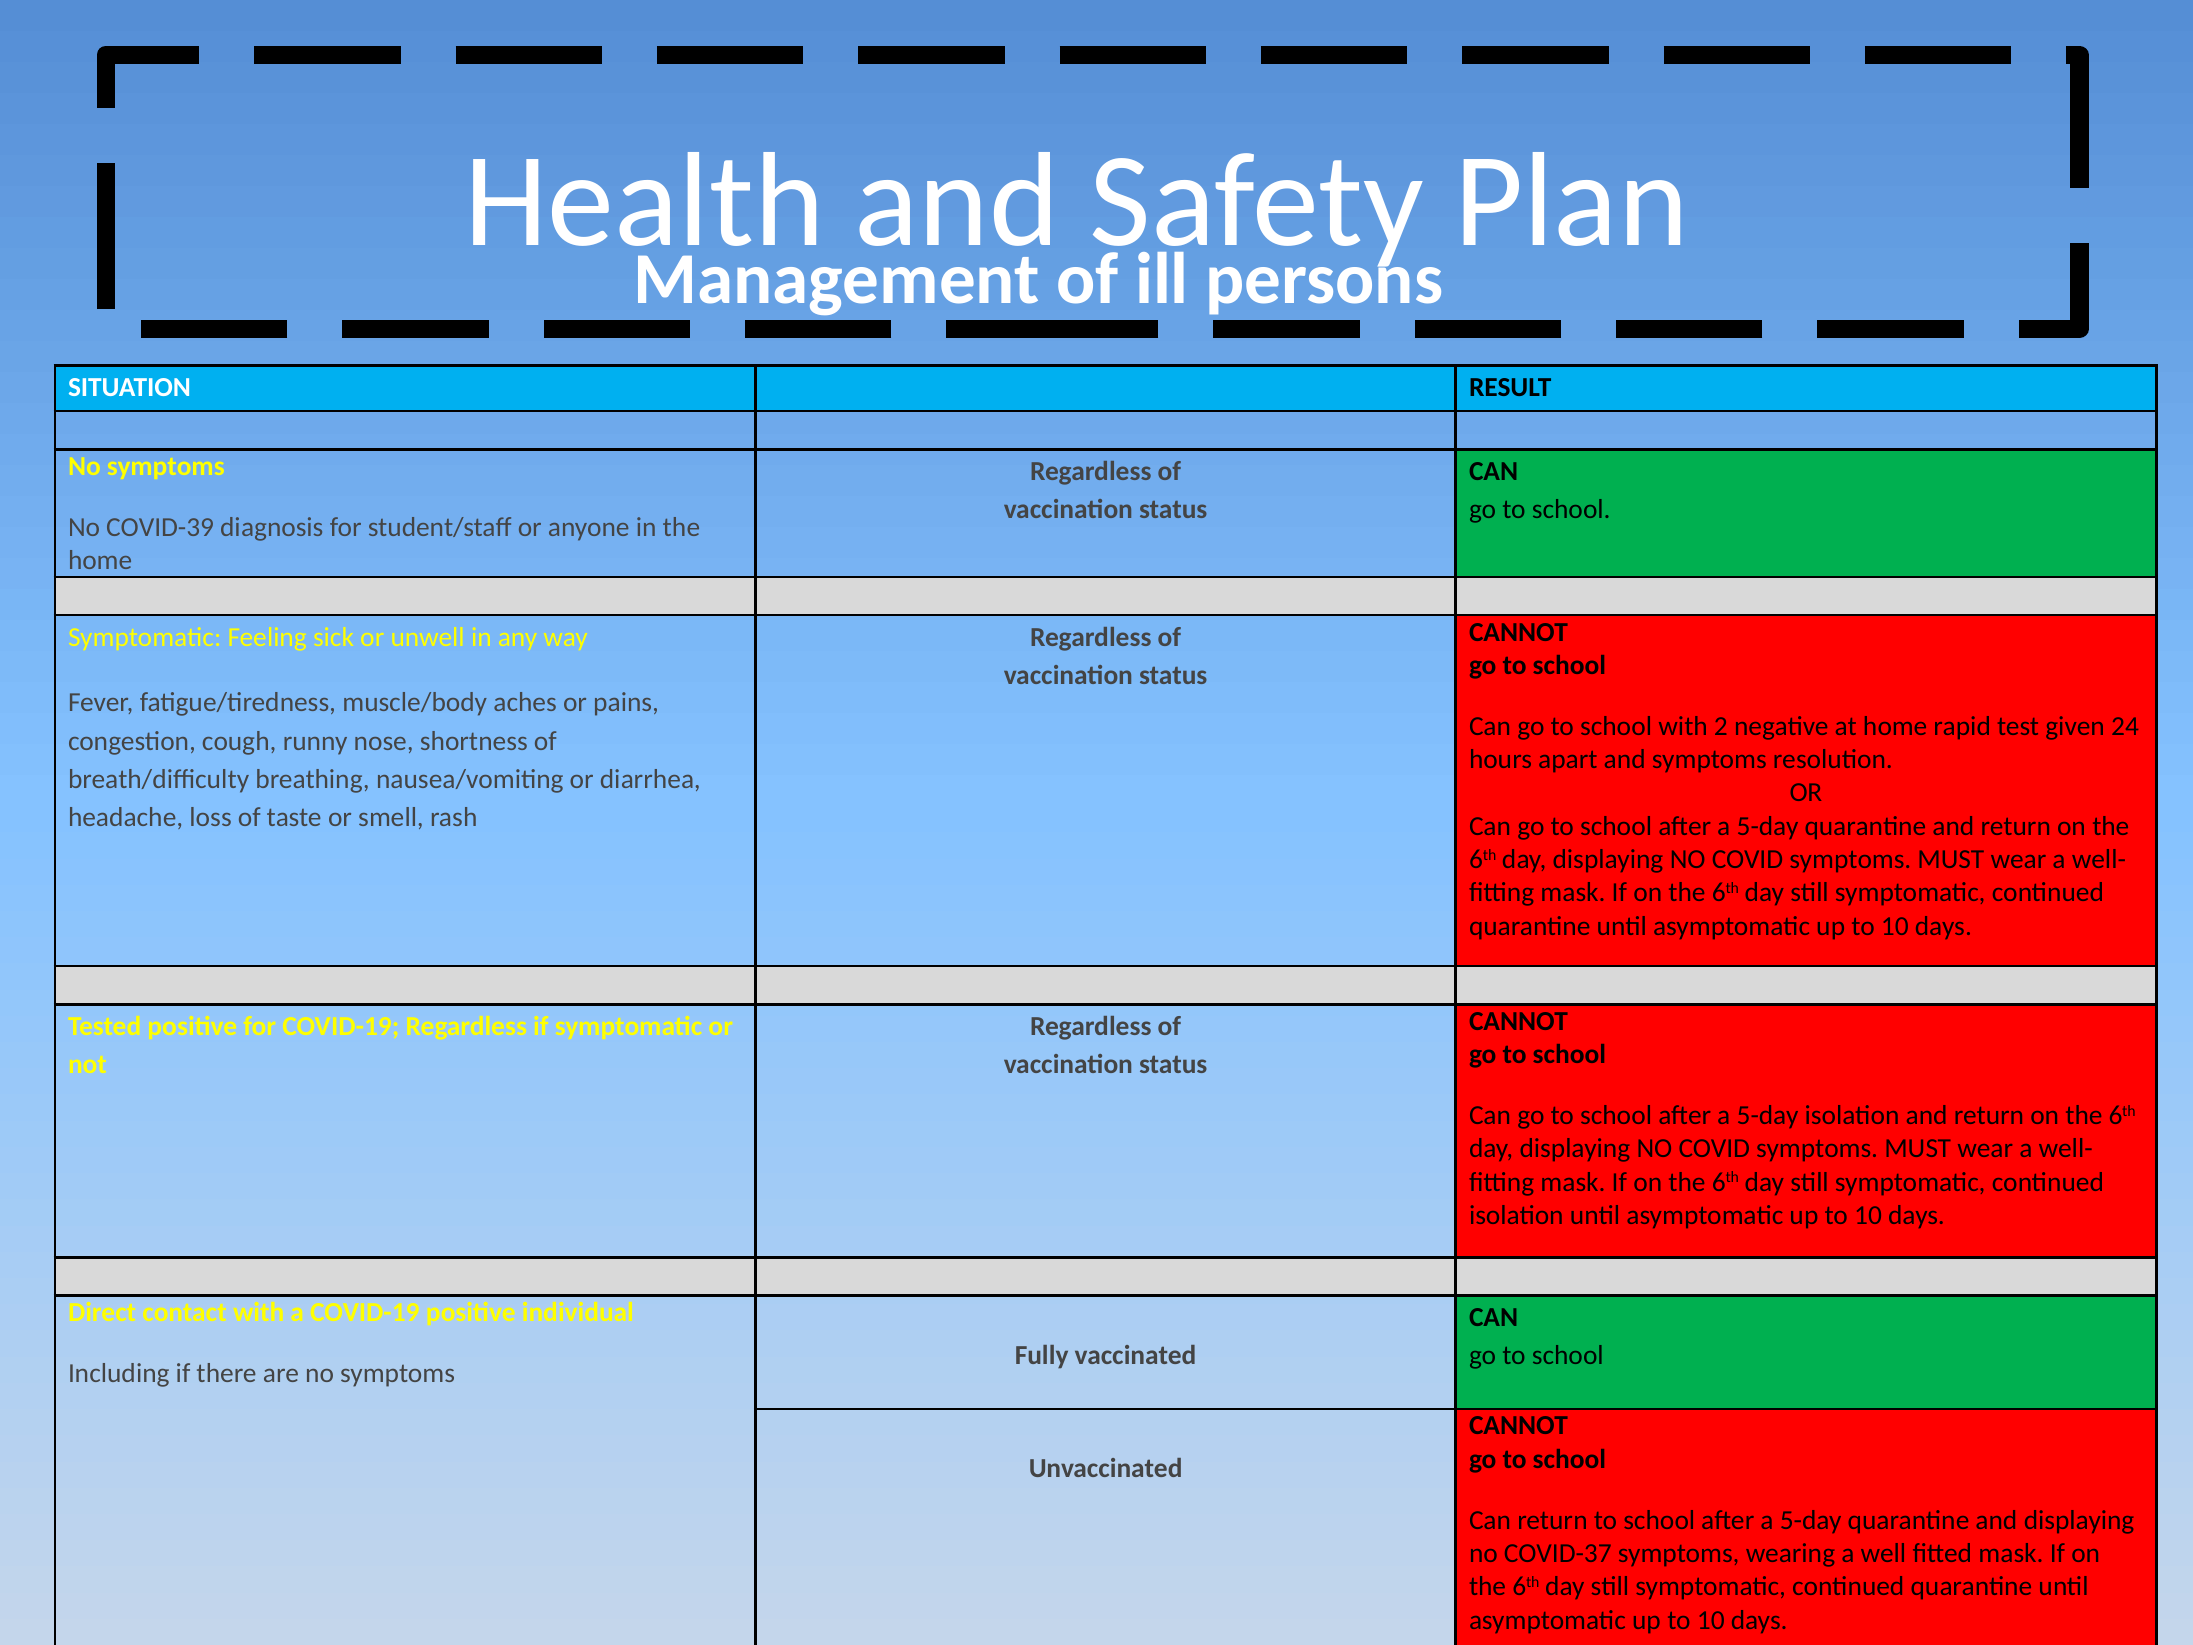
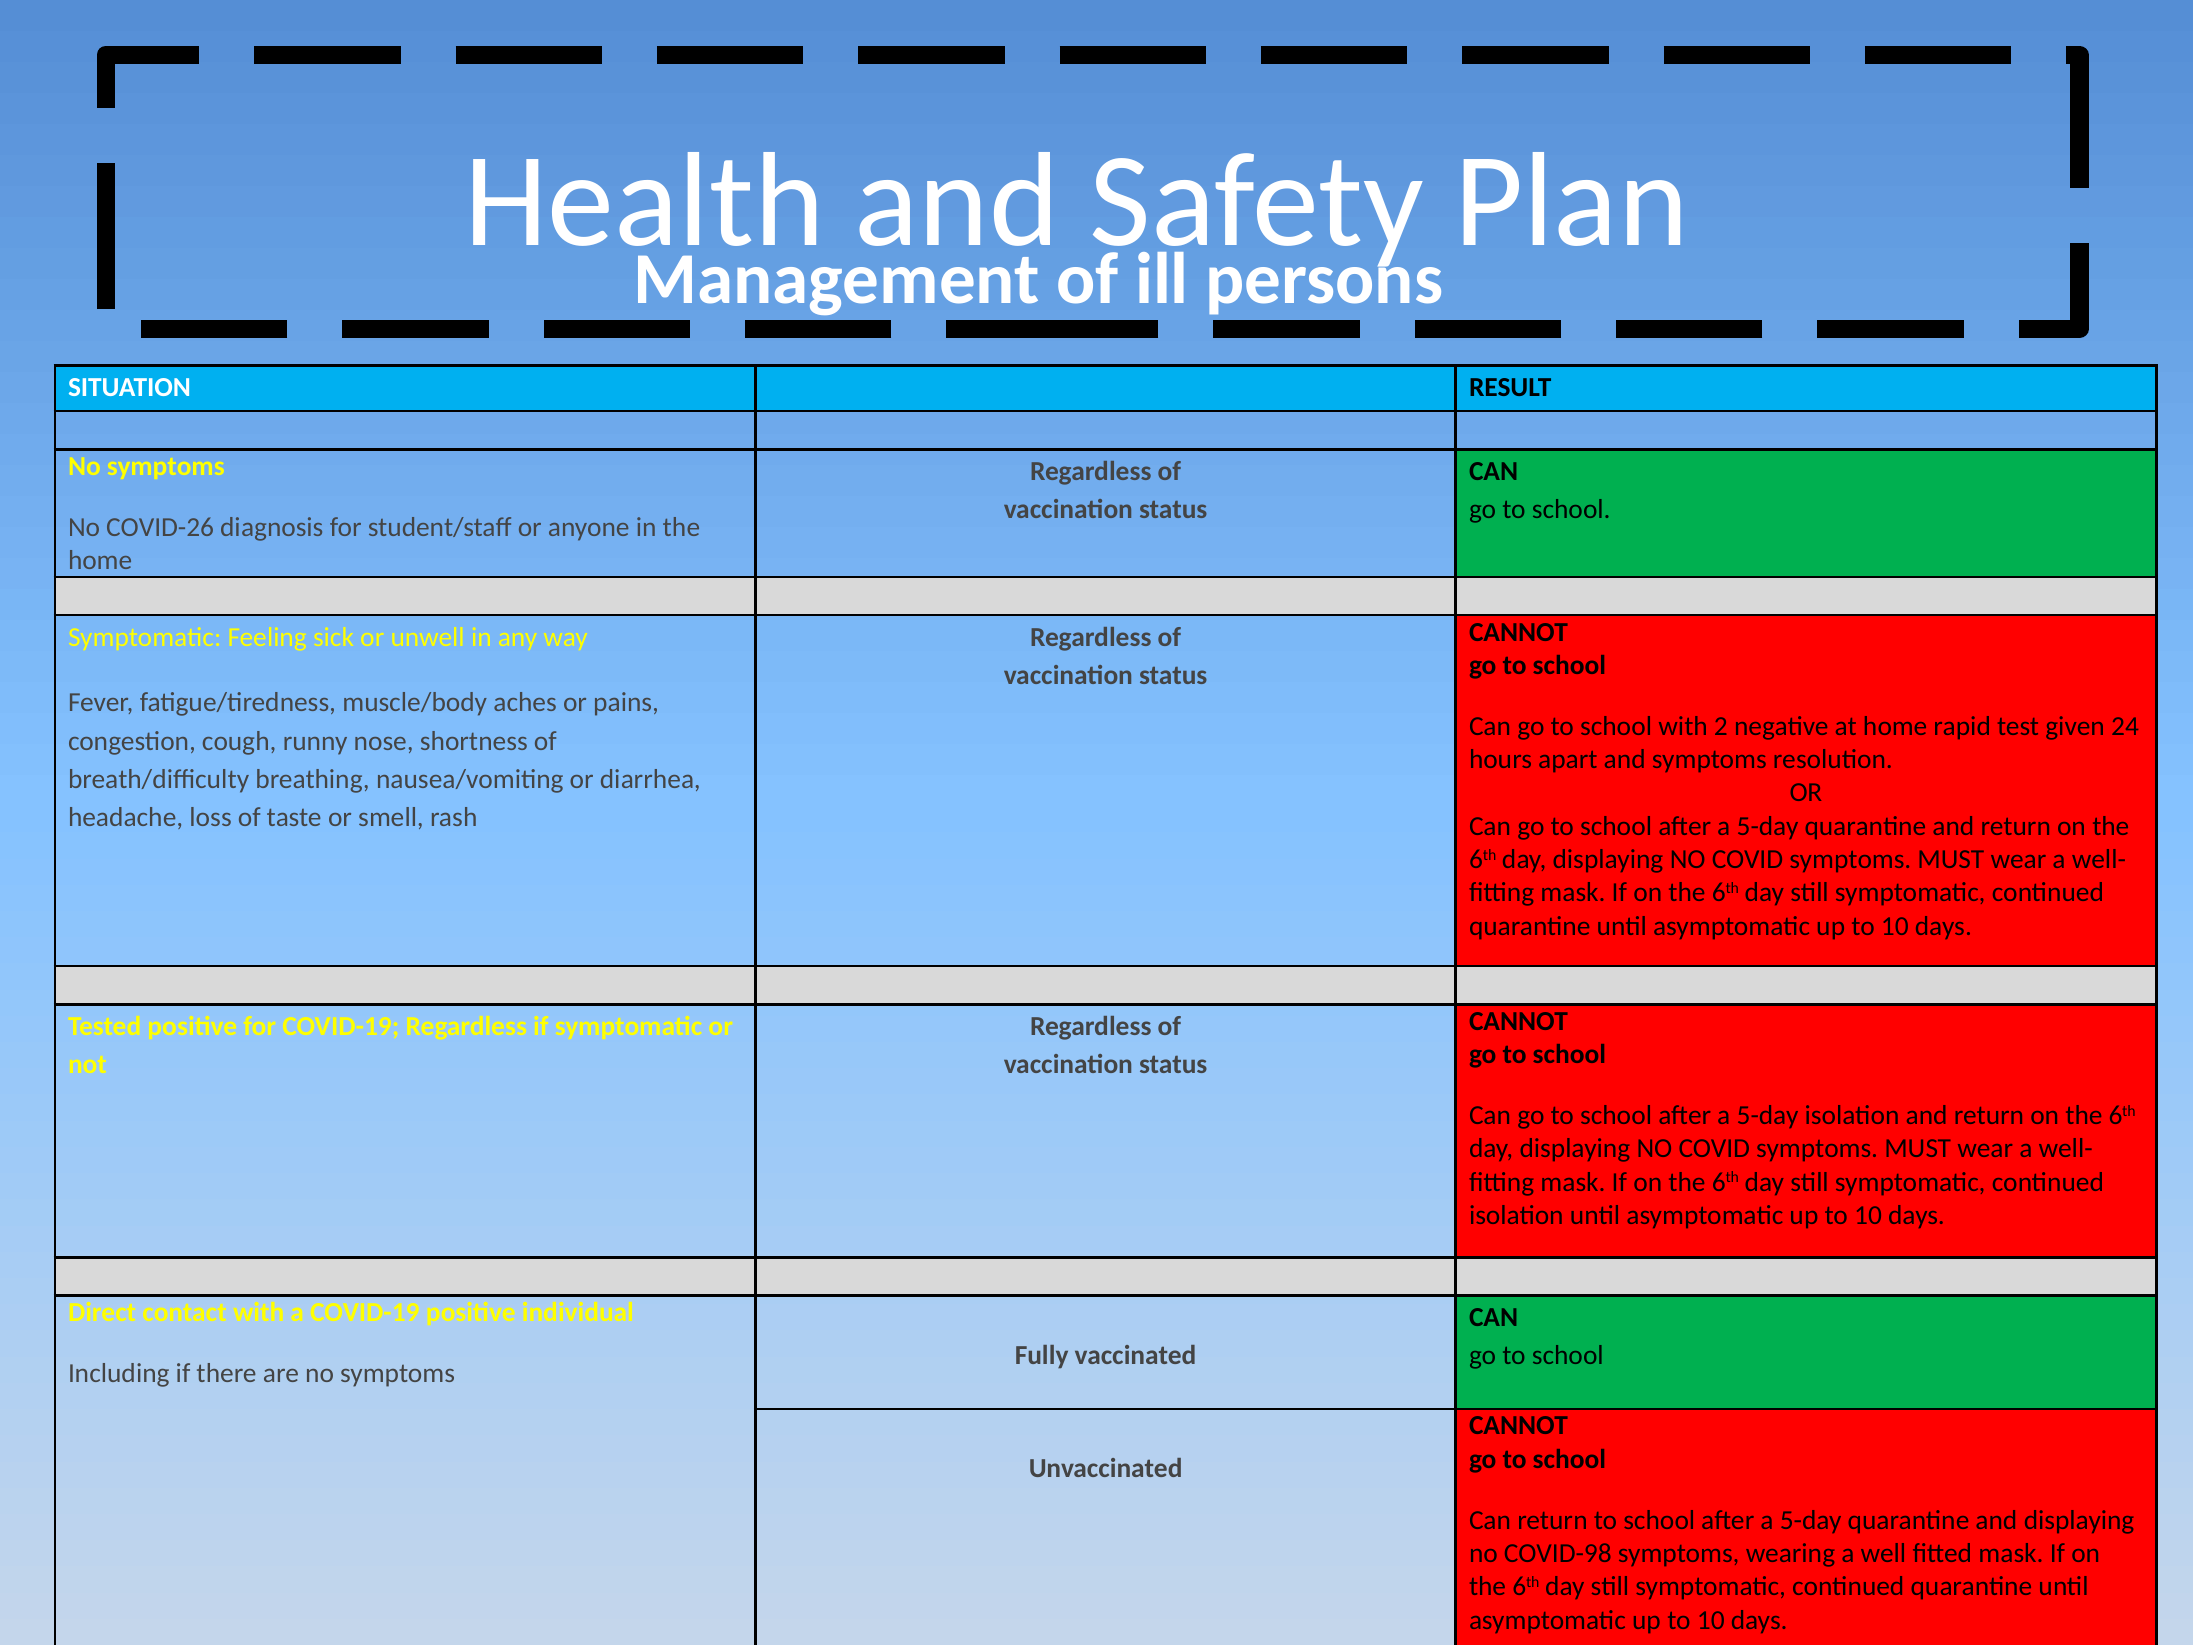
COVID-39: COVID-39 -> COVID-26
COVID-37: COVID-37 -> COVID-98
